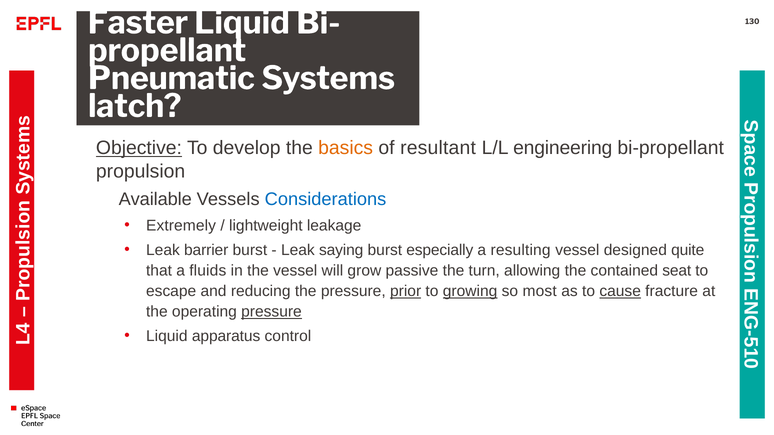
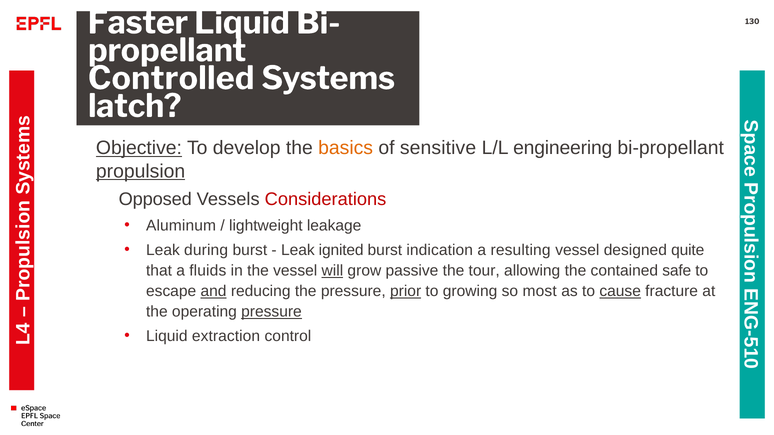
Pneumatic: Pneumatic -> Controlled
resultant: resultant -> sensitive
propulsion underline: none -> present
Available: Available -> Opposed
Considerations colour: blue -> red
Extremely: Extremely -> Aluminum
barrier: barrier -> during
saying: saying -> ignited
especially: especially -> indication
will underline: none -> present
turn: turn -> tour
seat: seat -> safe
and underline: none -> present
growing underline: present -> none
apparatus: apparatus -> extraction
